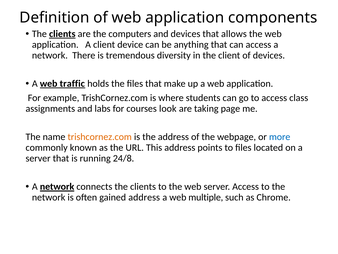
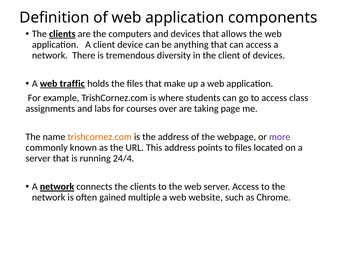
look: look -> over
more colour: blue -> purple
24/8: 24/8 -> 24/4
gained address: address -> multiple
multiple: multiple -> website
